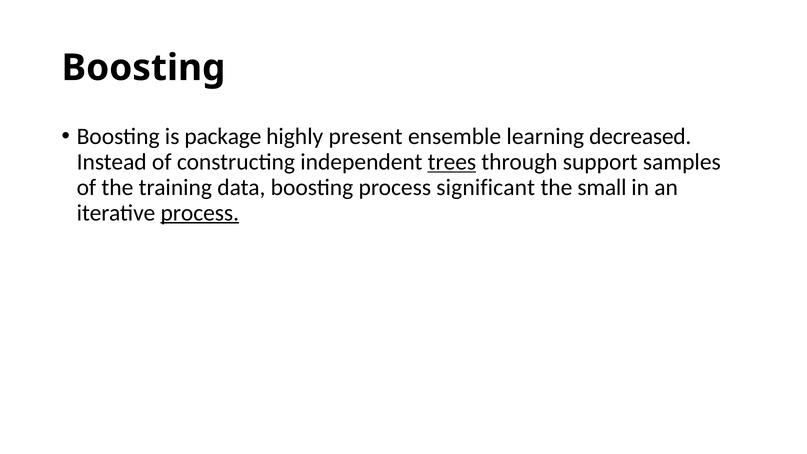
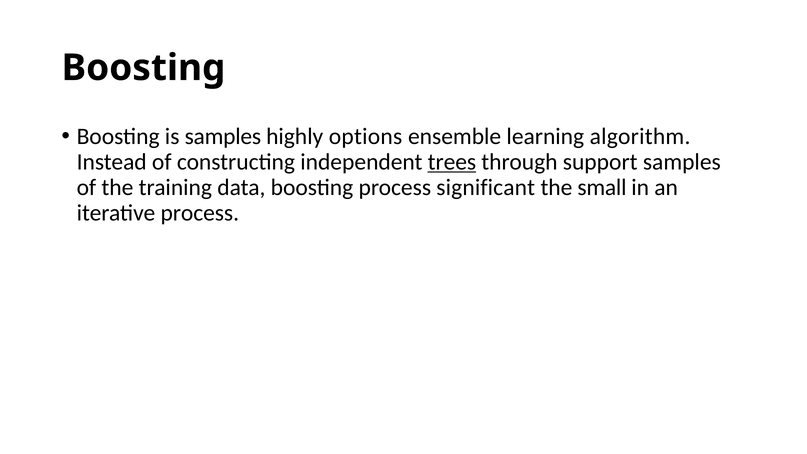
is package: package -> samples
present: present -> options
decreased: decreased -> algorithm
process at (200, 213) underline: present -> none
